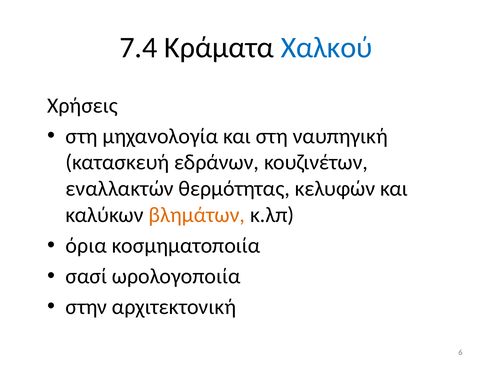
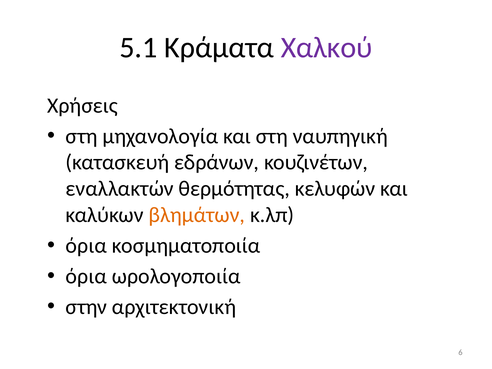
7.4: 7.4 -> 5.1
Χαλκού colour: blue -> purple
σασί at (86, 276): σασί -> όρια
